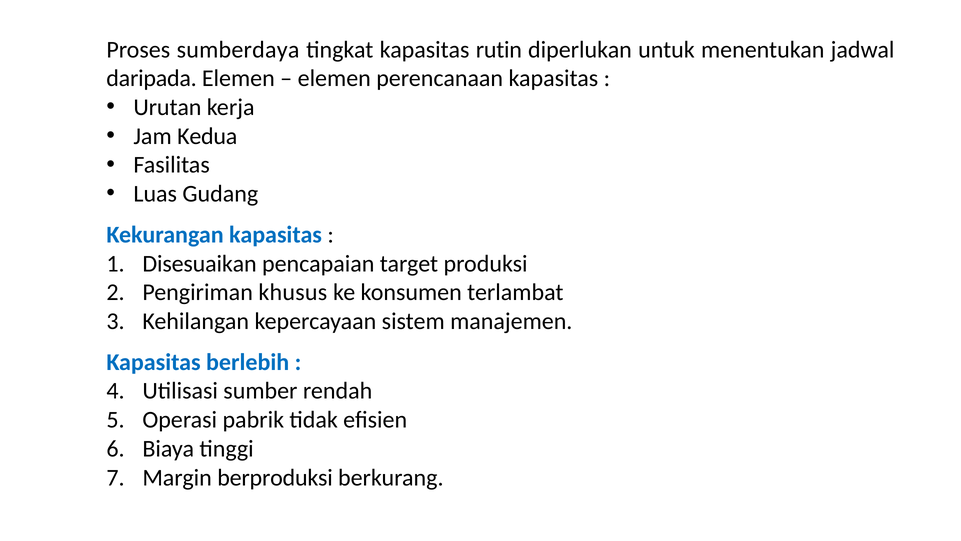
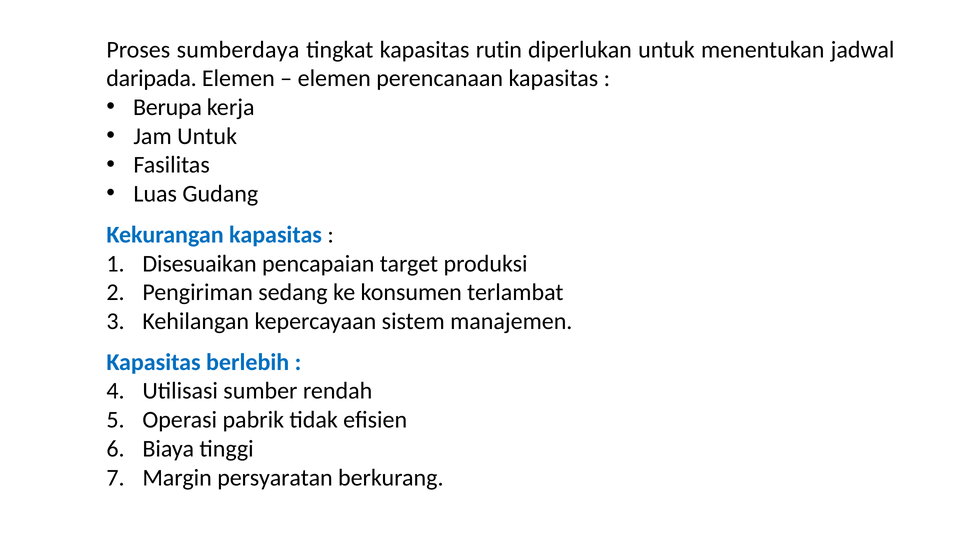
Urutan: Urutan -> Berupa
Jam Kedua: Kedua -> Untuk
khusus: khusus -> sedang
berproduksi: berproduksi -> persyaratan
